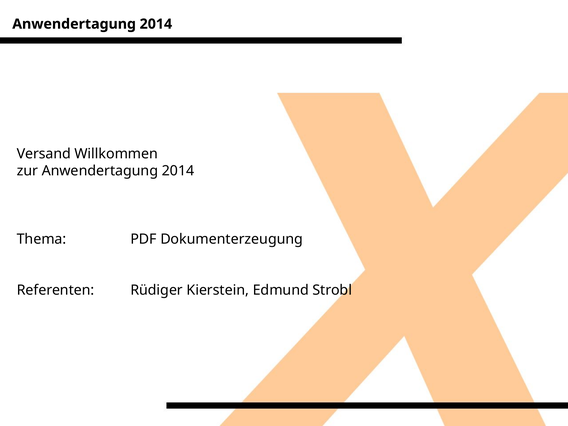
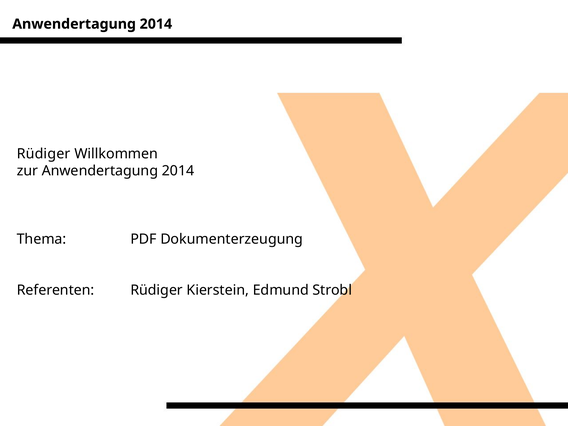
Versand at (44, 154): Versand -> Rüdiger
